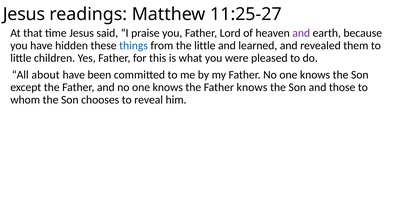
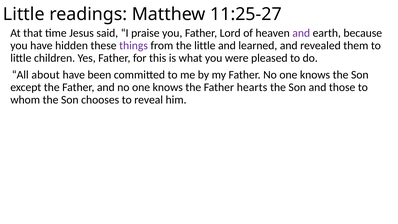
Jesus at (24, 14): Jesus -> Little
things colour: blue -> purple
Father knows: knows -> hearts
